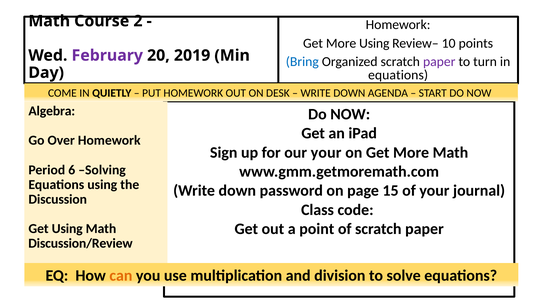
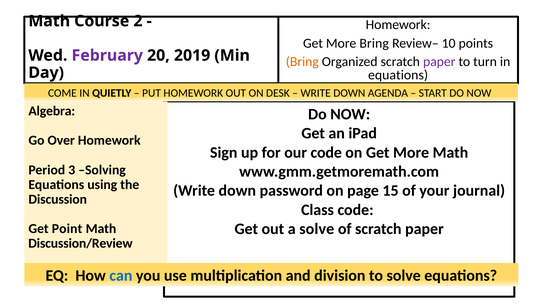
More Using: Using -> Bring
Bring at (302, 62) colour: blue -> orange
our your: your -> code
6: 6 -> 3
a point: point -> solve
Get Using: Using -> Point
can colour: orange -> blue
